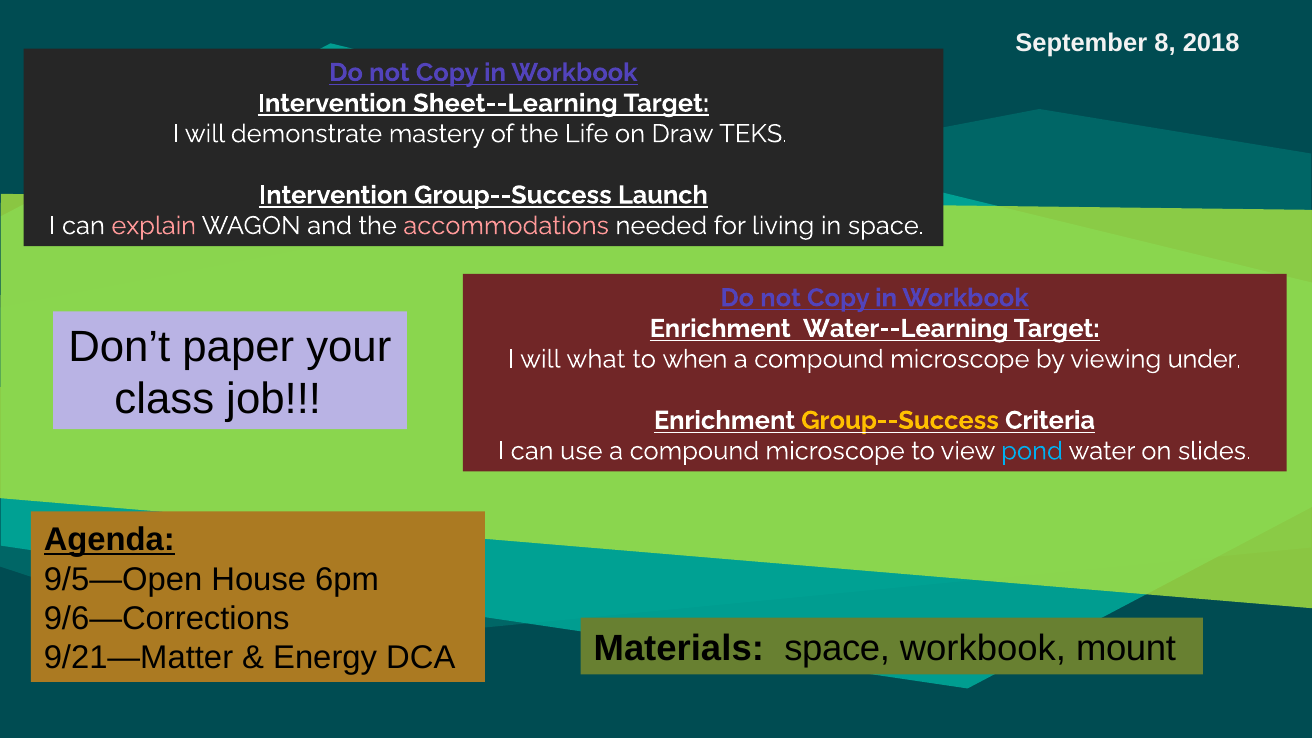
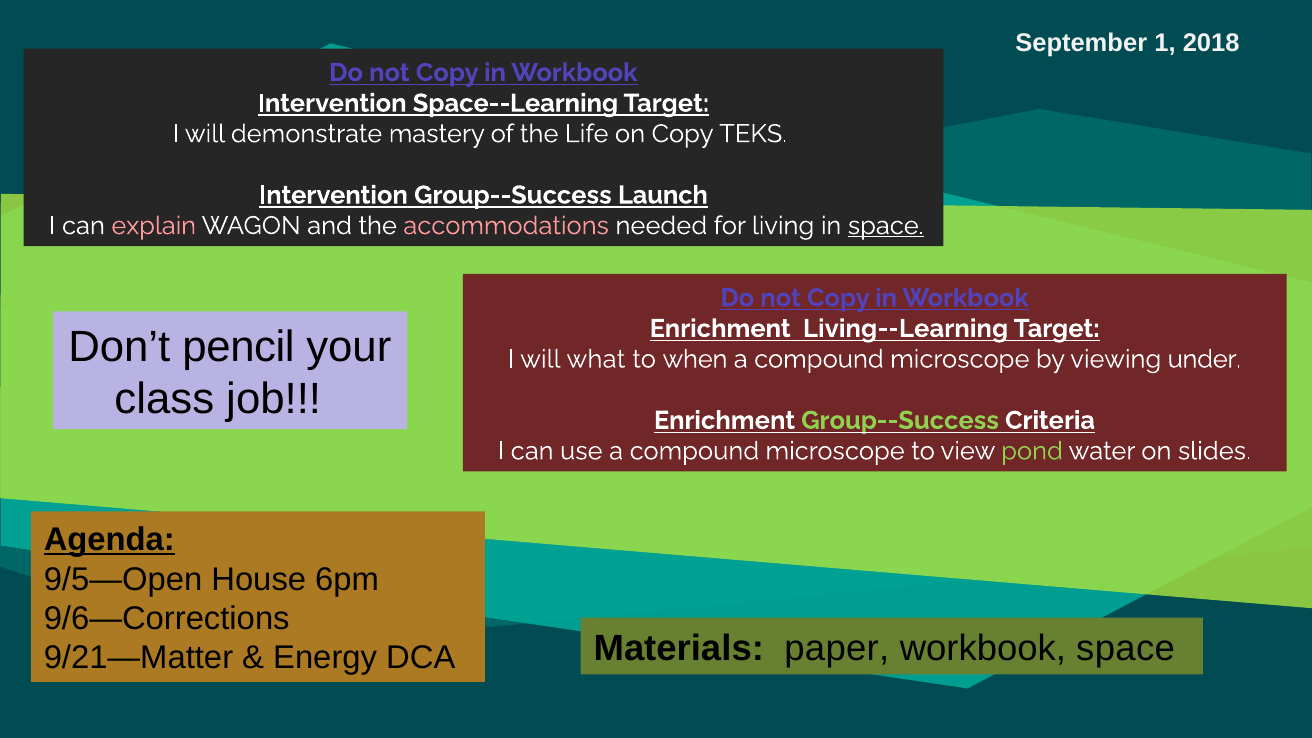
8: 8 -> 1
Sheet--Learning: Sheet--Learning -> Space--Learning
on Draw: Draw -> Copy
space at (886, 226) underline: none -> present
Water--Learning: Water--Learning -> Living--Learning
paper: paper -> pencil
Group--Success at (900, 420) colour: yellow -> light green
pond colour: light blue -> light green
Materials space: space -> paper
workbook mount: mount -> space
